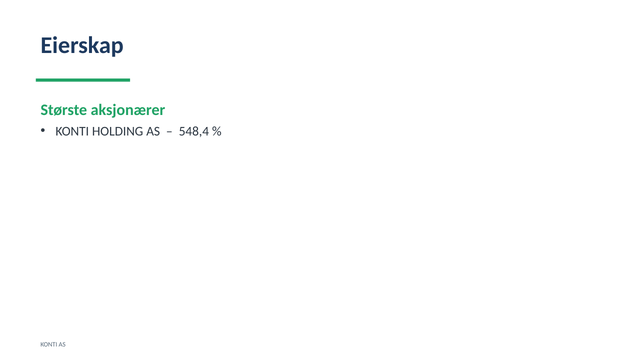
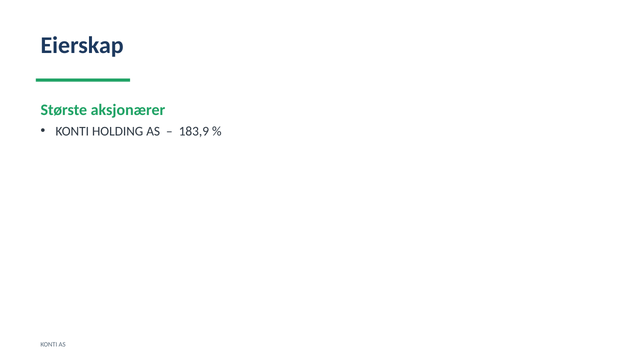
548,4: 548,4 -> 183,9
